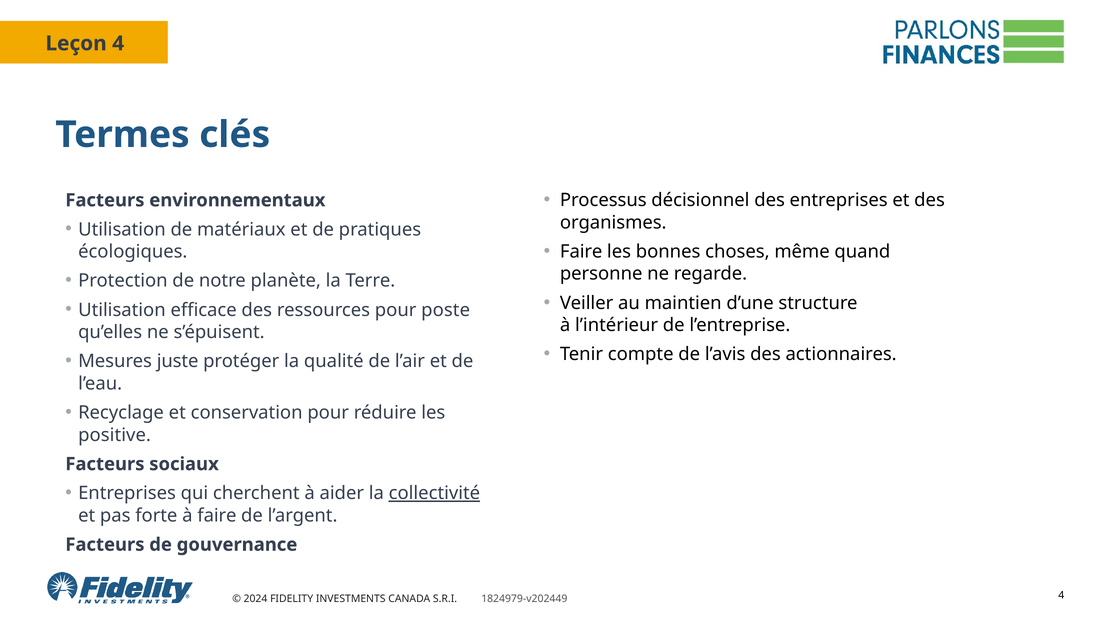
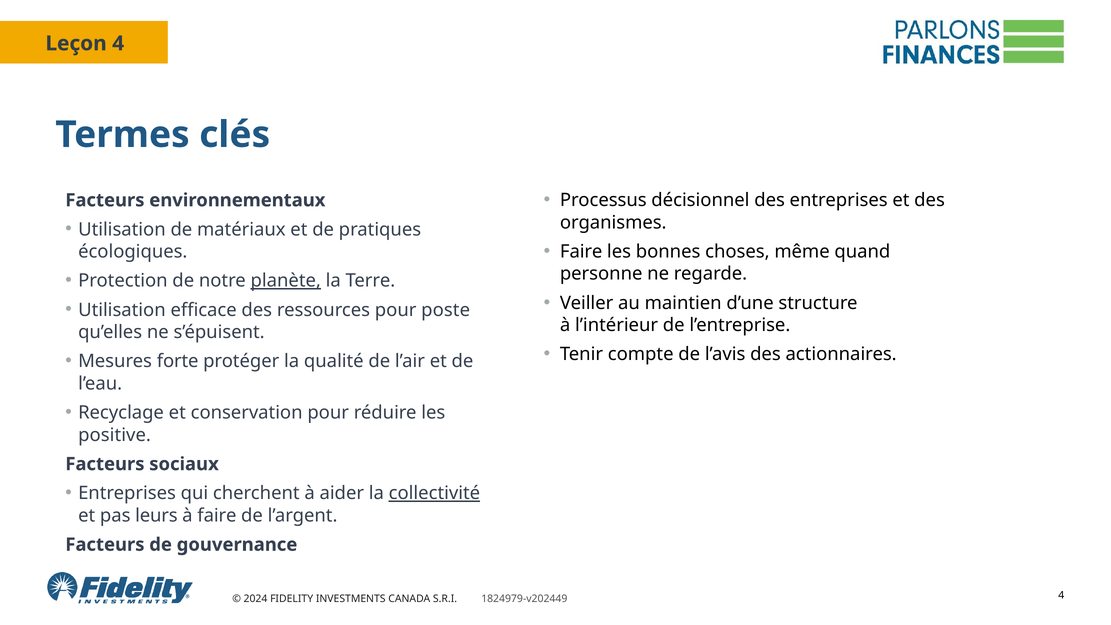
planète underline: none -> present
juste: juste -> forte
forte: forte -> leurs
